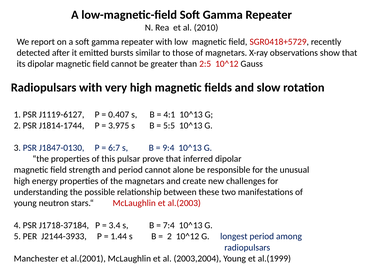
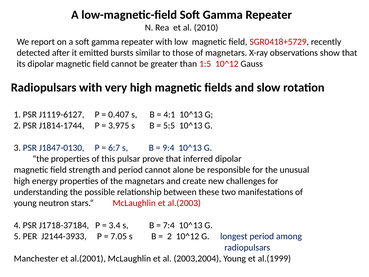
2:5: 2:5 -> 1:5
1.44: 1.44 -> 7.05
